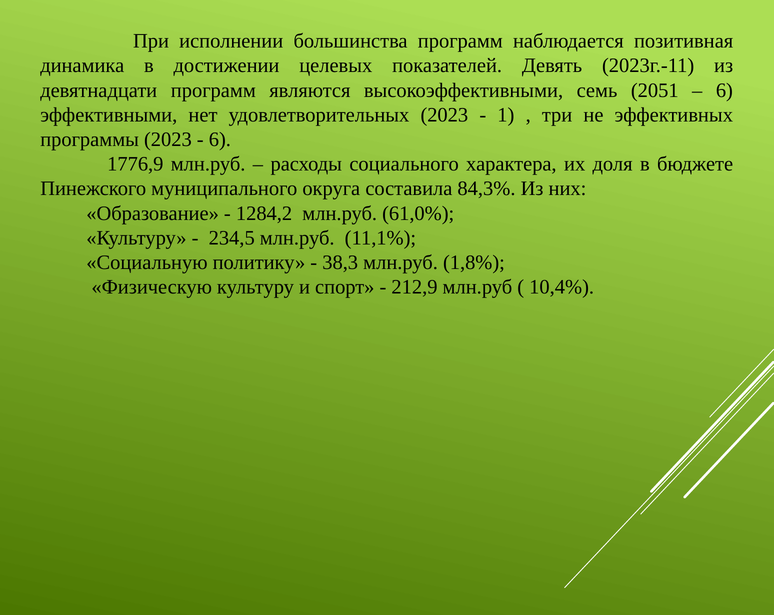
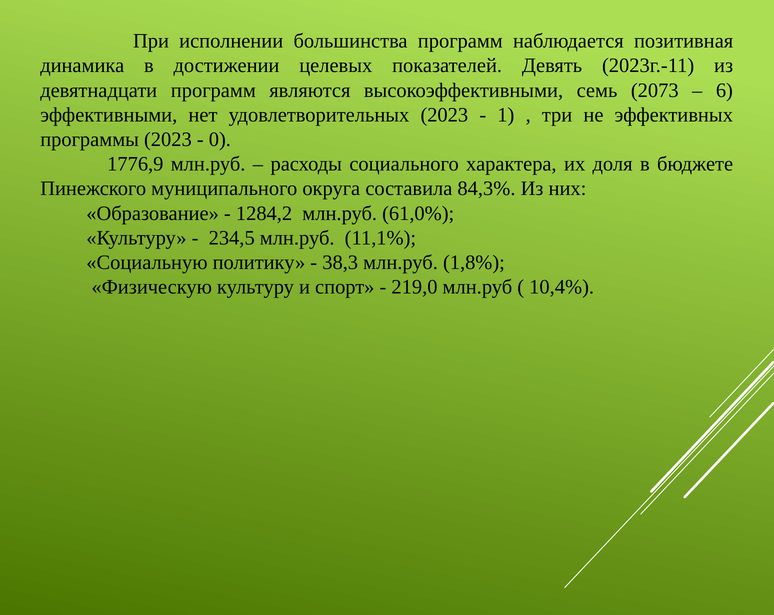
2051: 2051 -> 2073
6 at (220, 139): 6 -> 0
212,9: 212,9 -> 219,0
